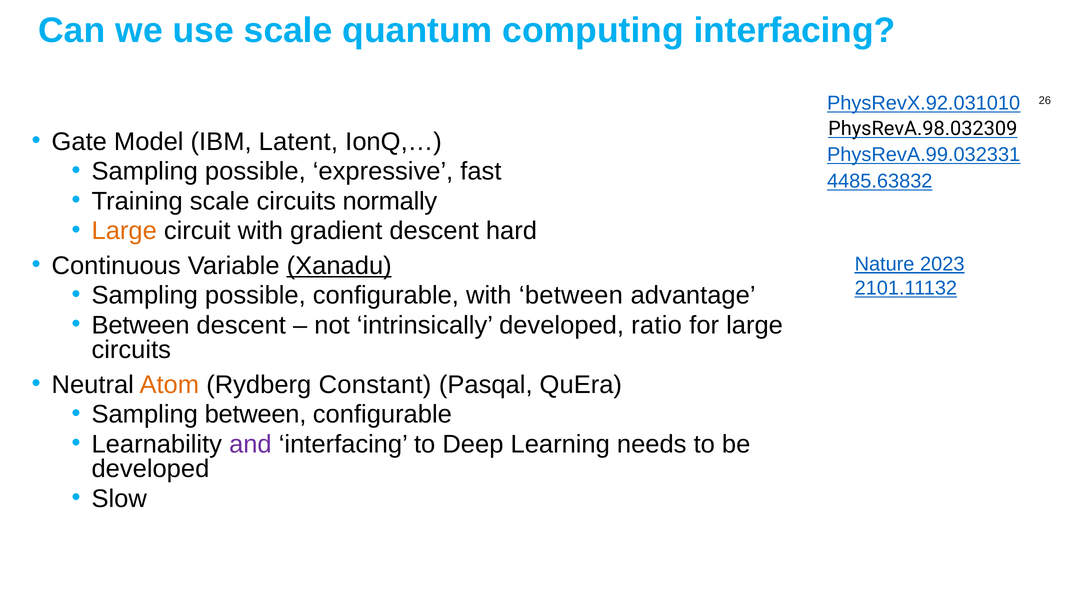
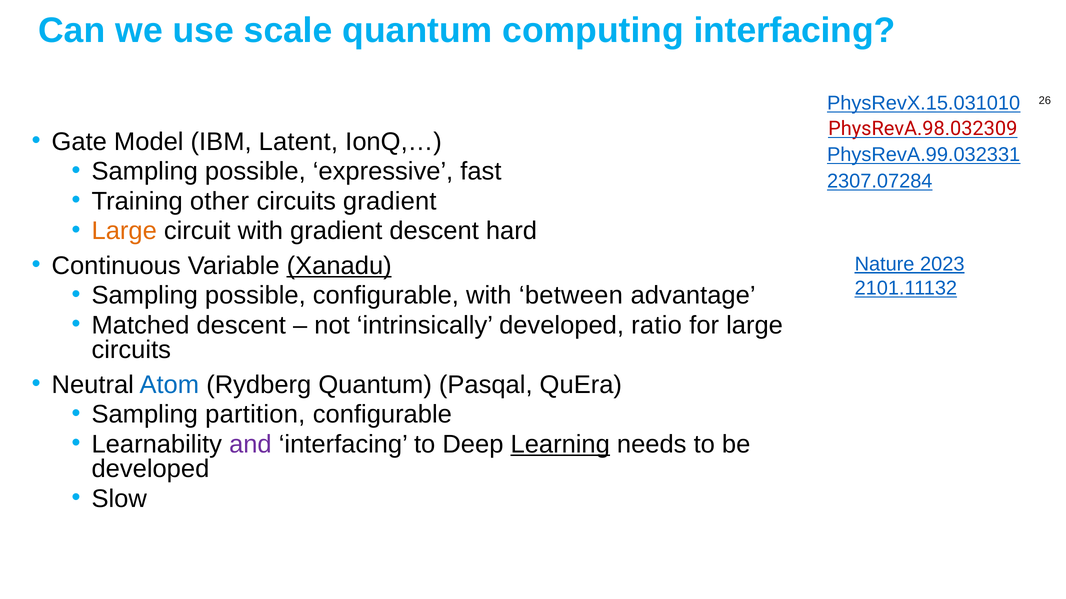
PhysRevX.92.031010: PhysRevX.92.031010 -> PhysRevX.15.031010
PhysRevA.98.032309 colour: black -> red
4485.63832: 4485.63832 -> 2307.07284
Training scale: scale -> other
circuits normally: normally -> gradient
Between at (141, 325): Between -> Matched
Atom colour: orange -> blue
Rydberg Constant: Constant -> Quantum
Sampling between: between -> partition
Learning underline: none -> present
